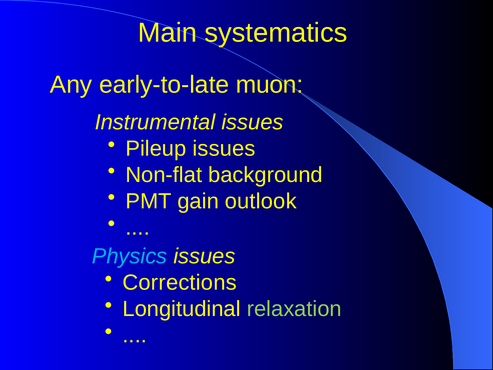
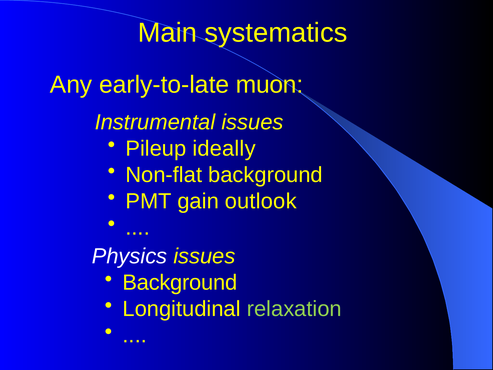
Pileup issues: issues -> ideally
Physics colour: light blue -> white
Corrections at (180, 283): Corrections -> Background
